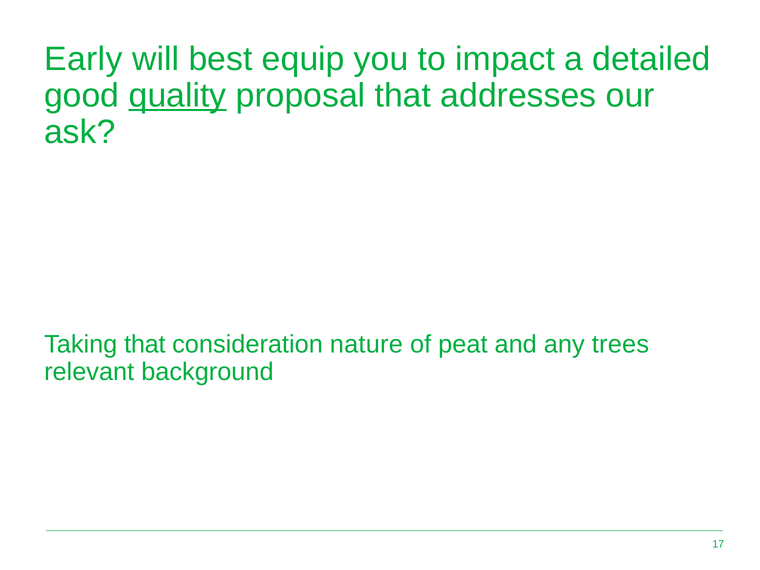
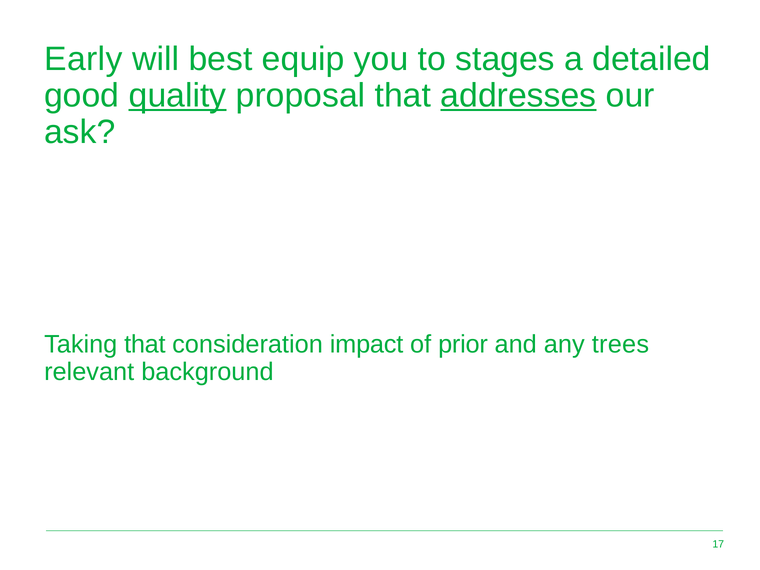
impact: impact -> stages
addresses underline: none -> present
nature: nature -> impact
peat: peat -> prior
